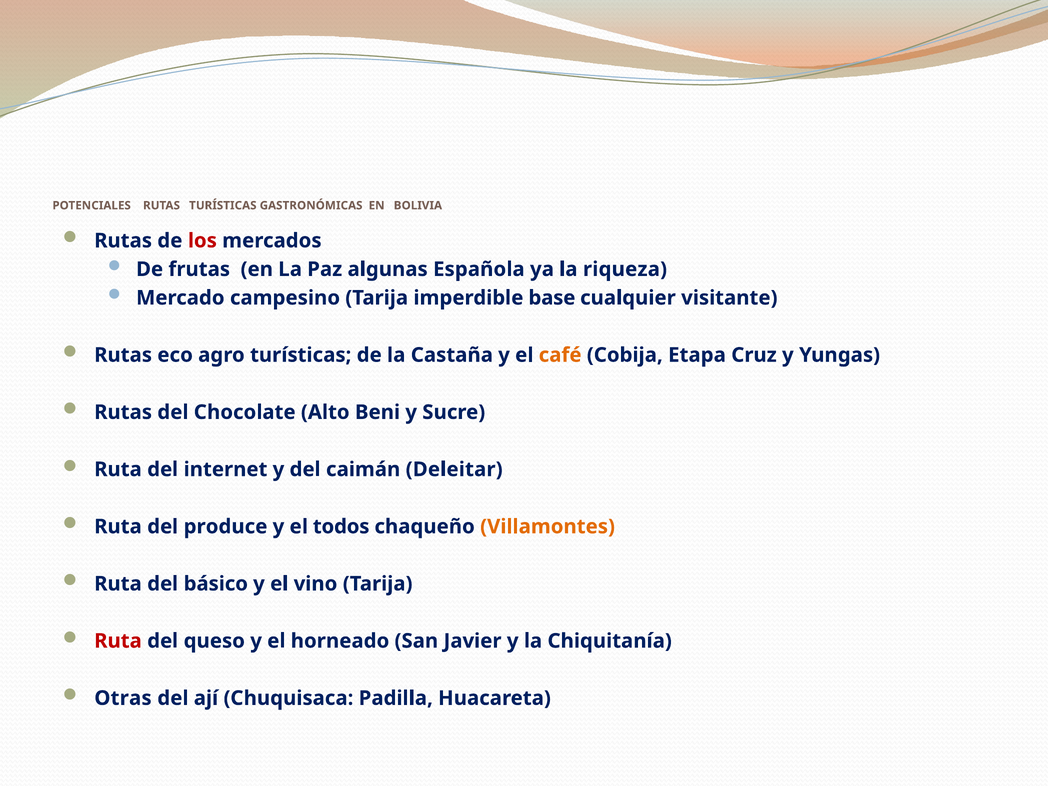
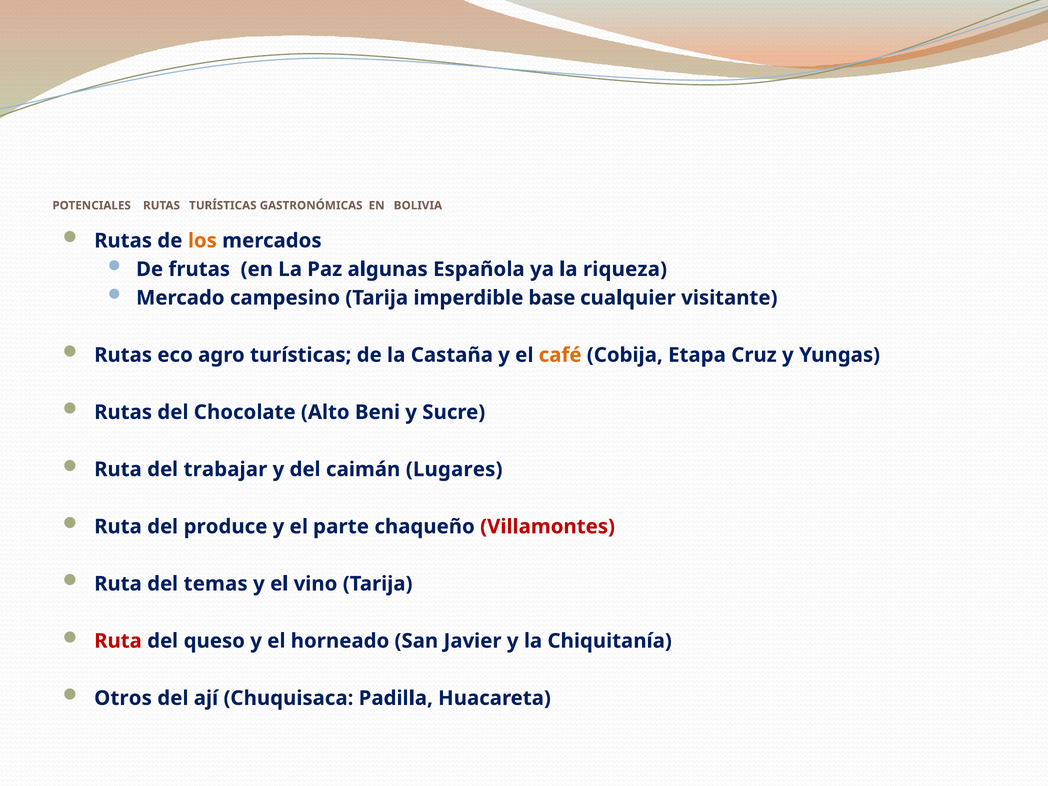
los colour: red -> orange
internet: internet -> trabajar
Deleitar: Deleitar -> Lugares
todos: todos -> parte
Villamontes colour: orange -> red
básico: básico -> temas
Otras: Otras -> Otros
